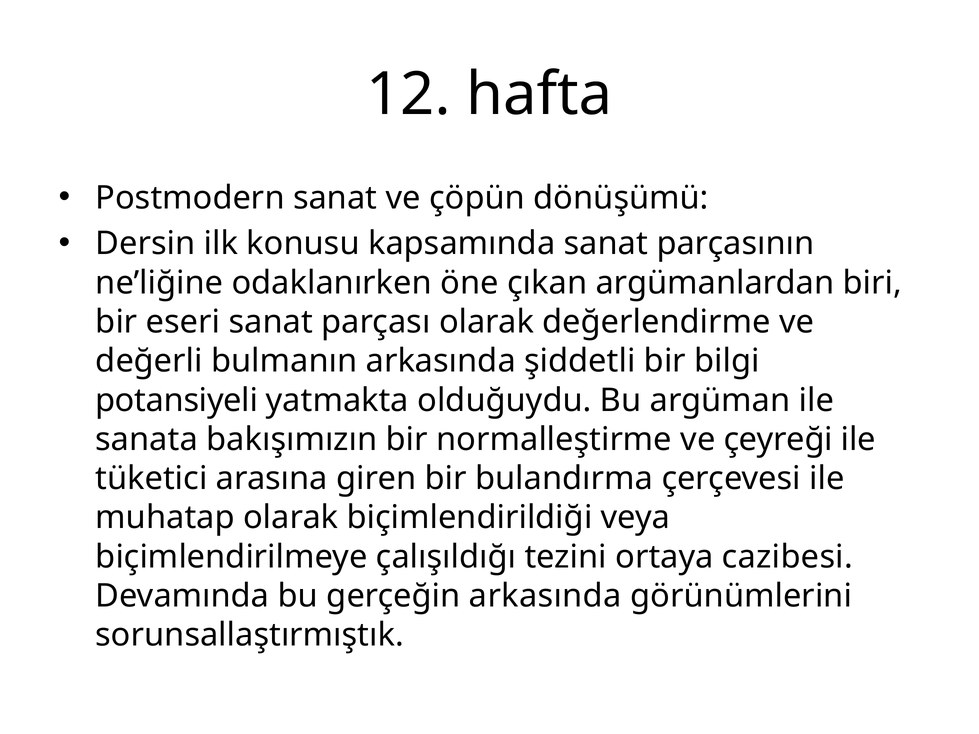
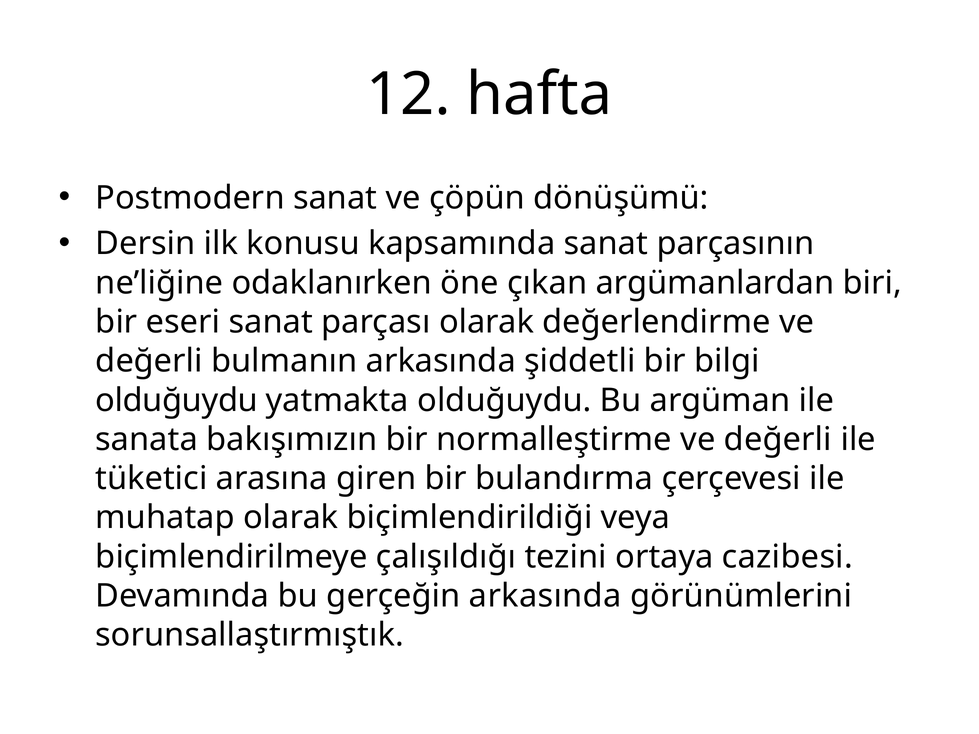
potansiyeli at (177, 400): potansiyeli -> olduğuydu
normalleştirme ve çeyreği: çeyreği -> değerli
